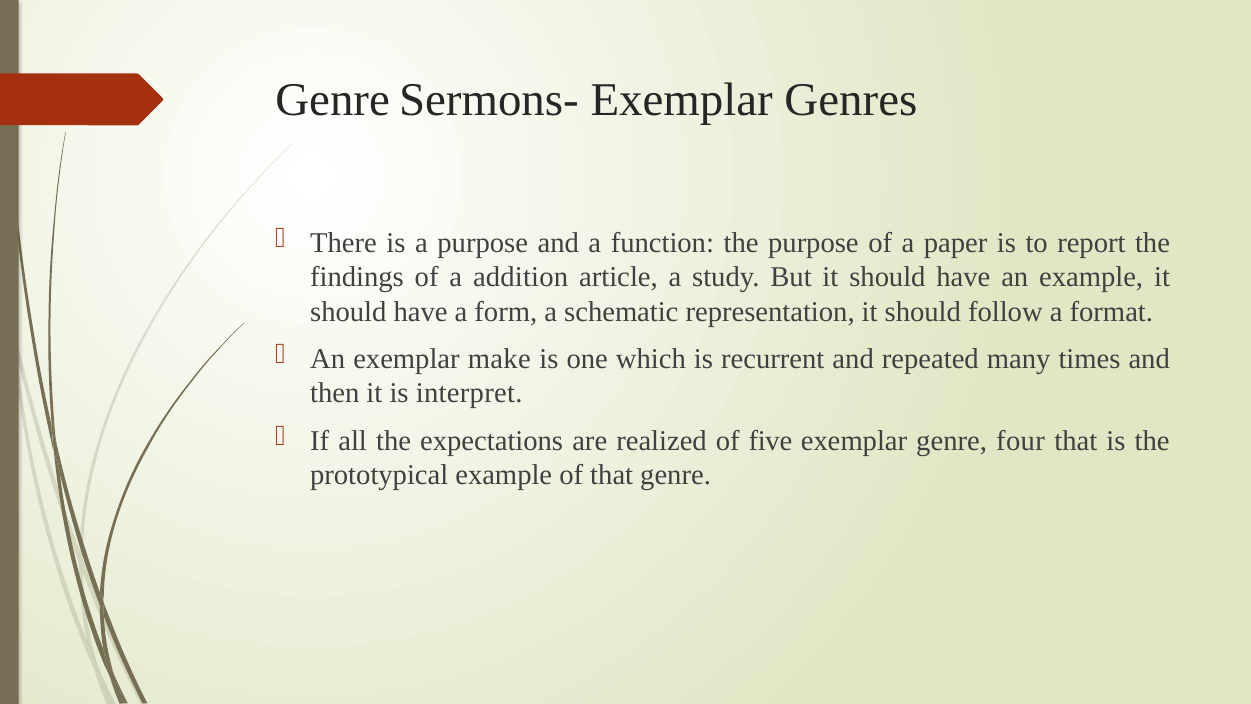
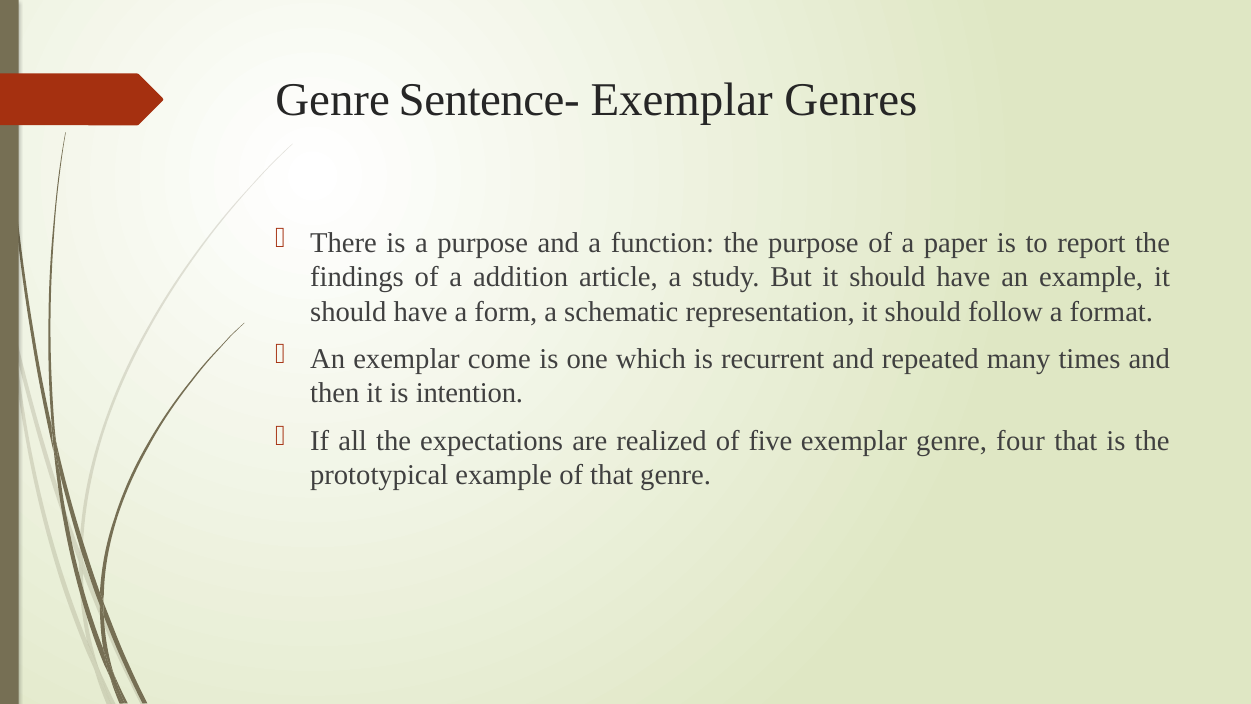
Sermons-: Sermons- -> Sentence-
make: make -> come
interpret: interpret -> intention
